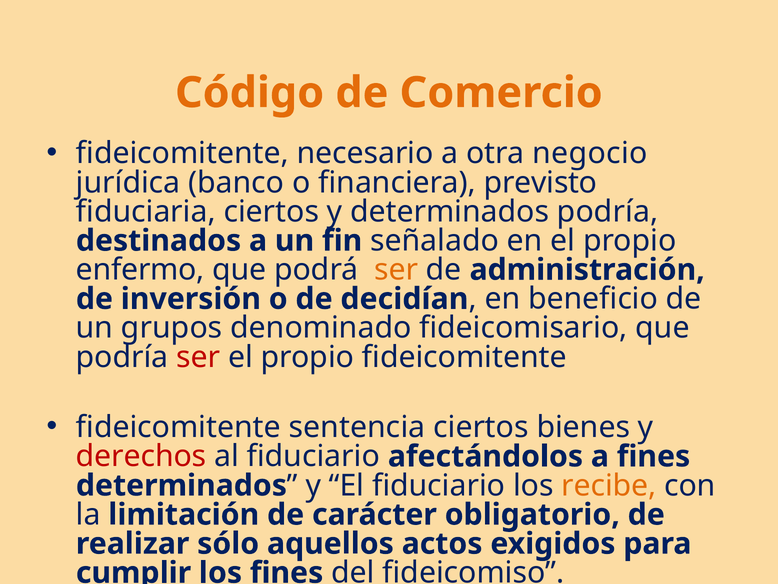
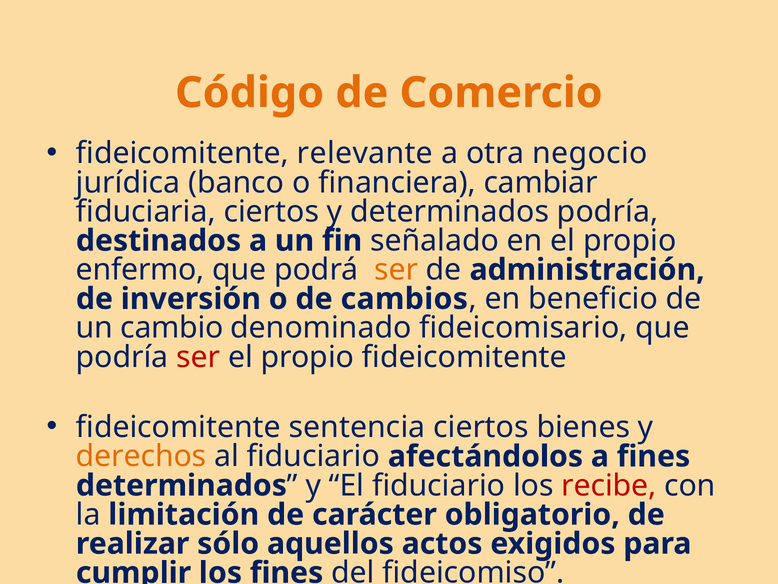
necesario: necesario -> relevante
previsto: previsto -> cambiar
decidían: decidían -> cambios
grupos: grupos -> cambio
derechos colour: red -> orange
recibe colour: orange -> red
